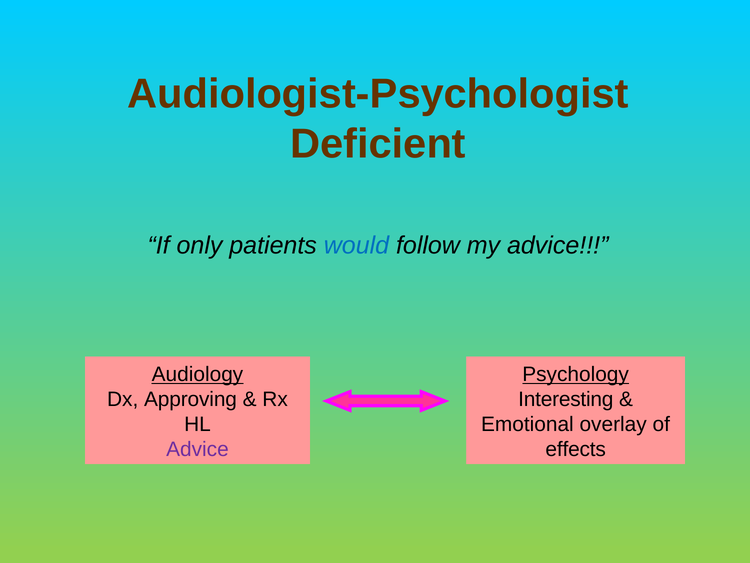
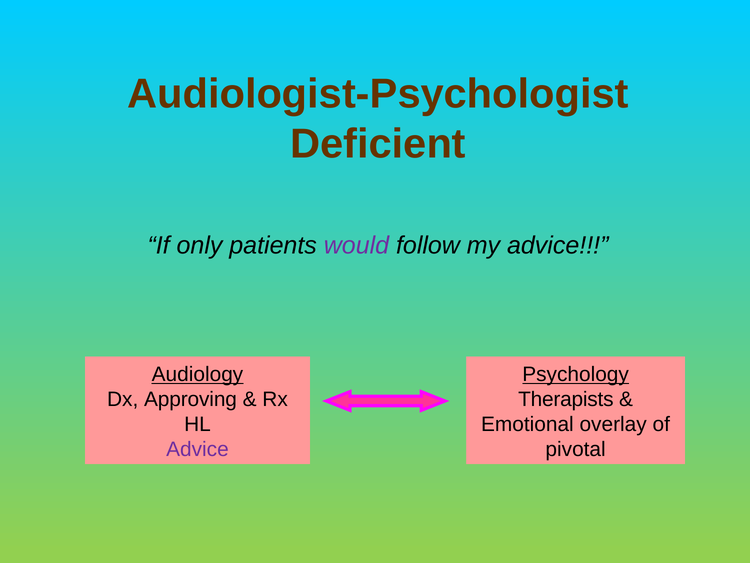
would colour: blue -> purple
Interesting: Interesting -> Therapists
effects: effects -> pivotal
